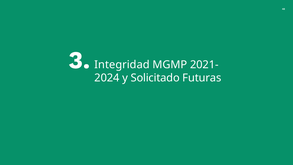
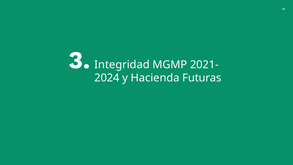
Solicitado: Solicitado -> Hacienda
